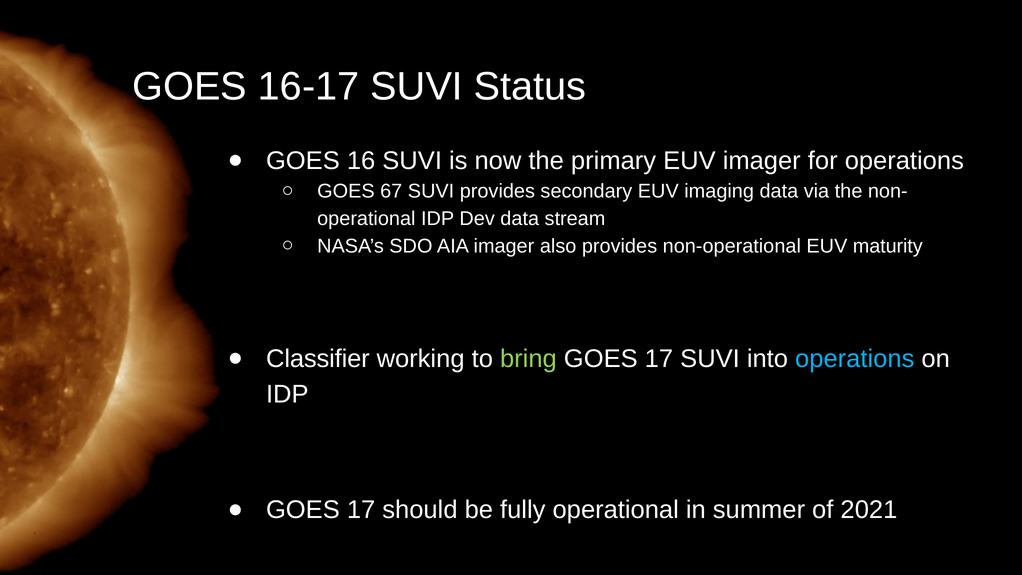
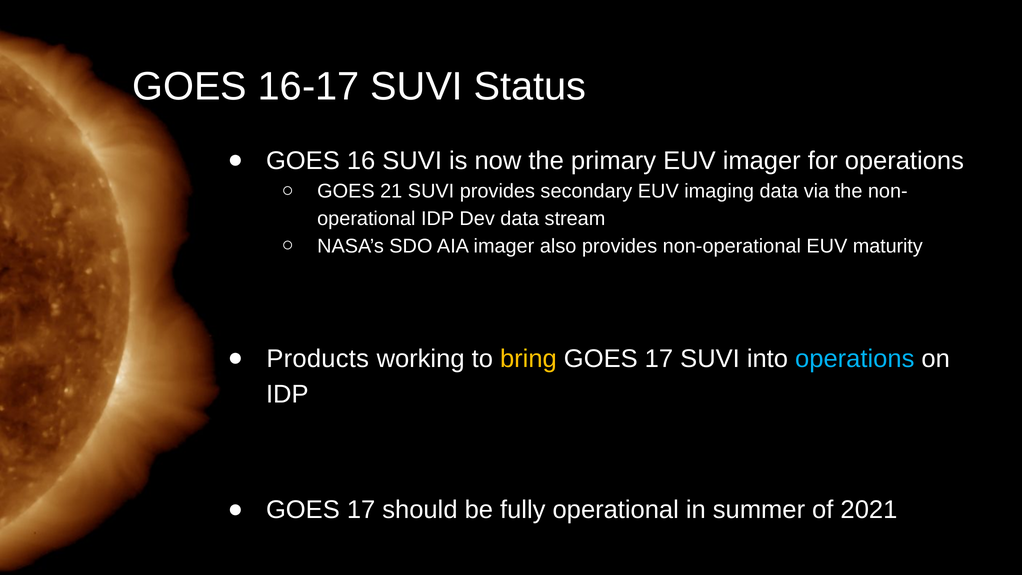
67: 67 -> 21
Classifier: Classifier -> Products
bring colour: light green -> yellow
